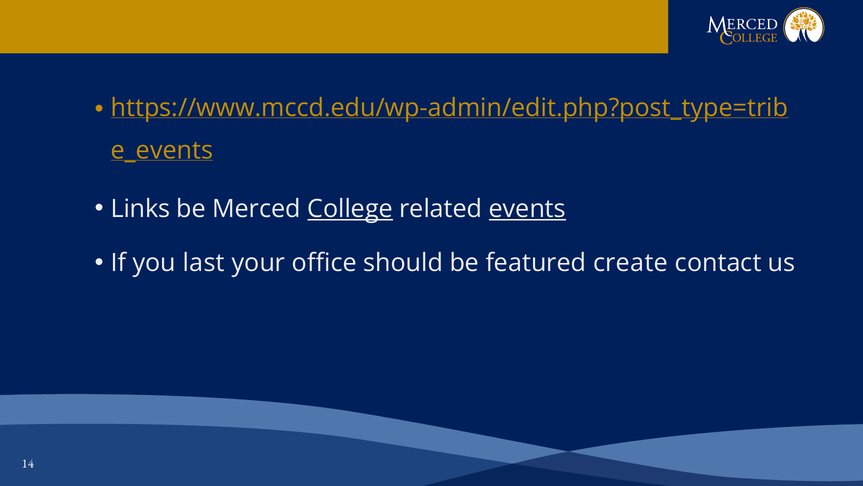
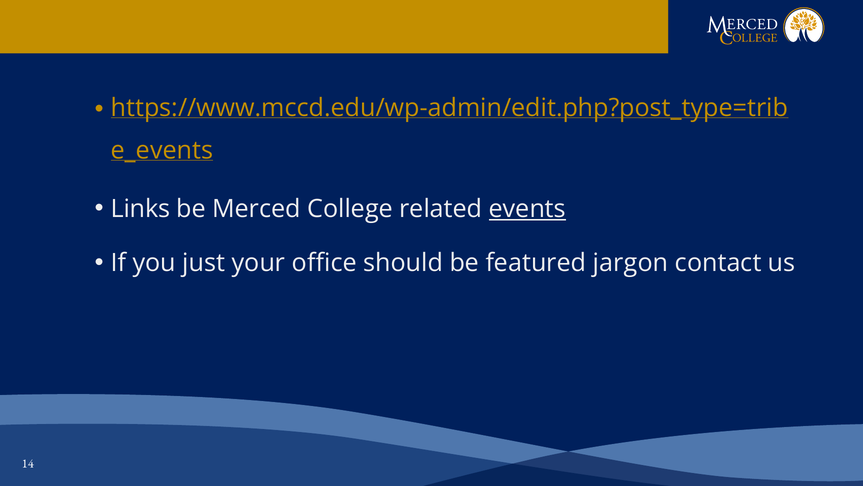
College underline: present -> none
last: last -> just
create: create -> jargon
